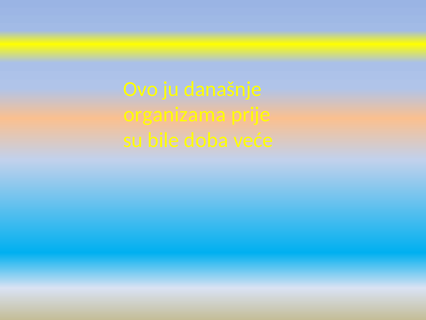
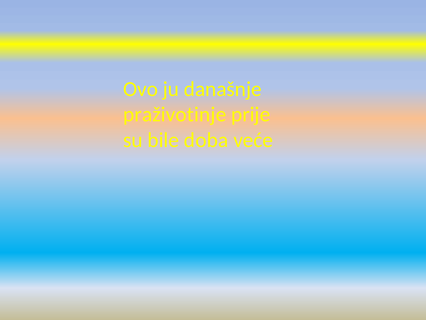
organizama: organizama -> praživotinje
